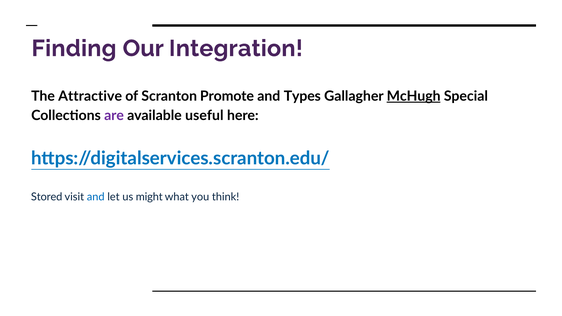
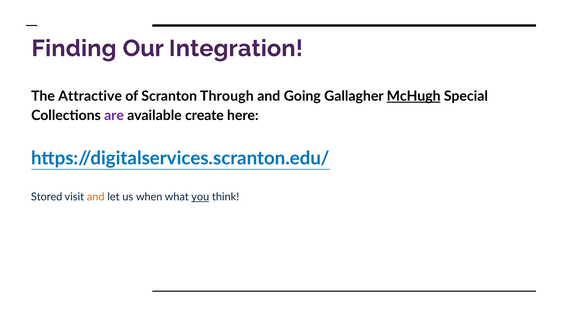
Promote: Promote -> Through
Types: Types -> Going
useful: useful -> create
and at (96, 197) colour: blue -> orange
might: might -> when
you underline: none -> present
